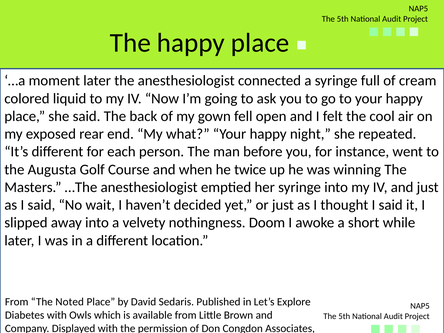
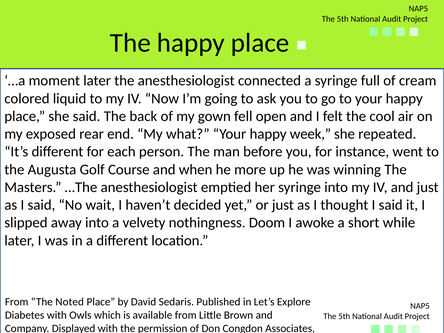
night: night -> week
twice: twice -> more
